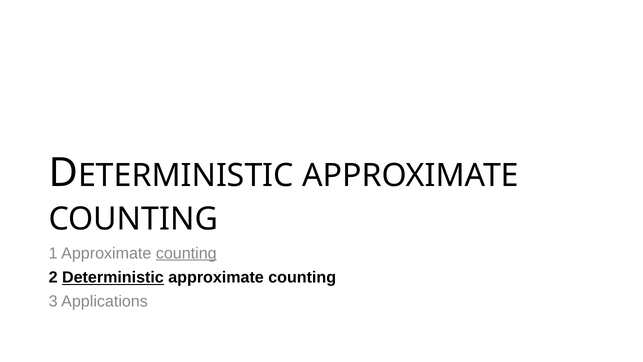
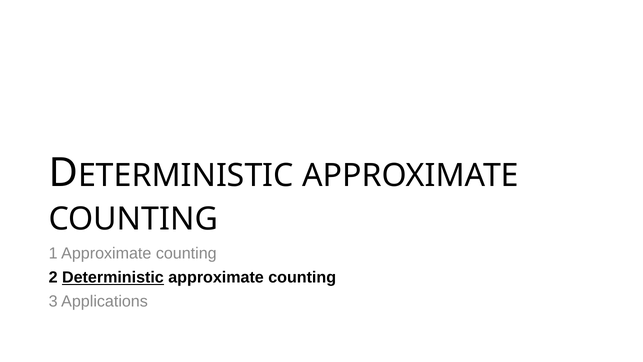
counting at (186, 253) underline: present -> none
